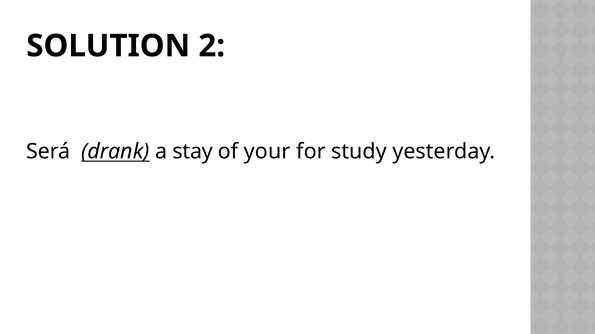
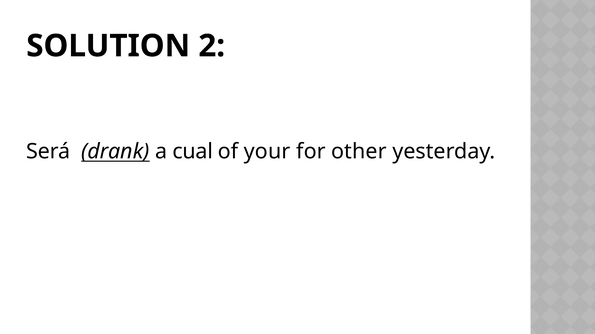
stay: stay -> cual
study: study -> other
